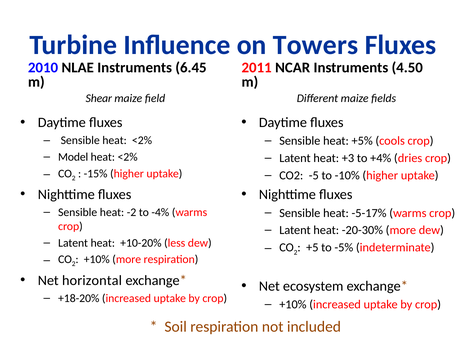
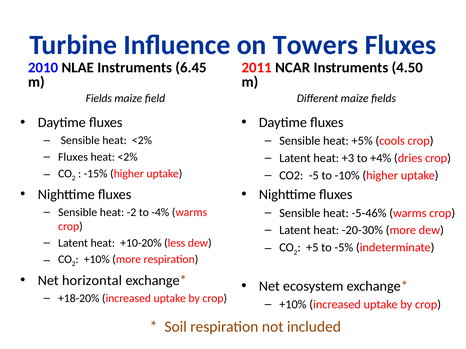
Shear at (99, 99): Shear -> Fields
Model at (73, 157): Model -> Fluxes
-5-17%: -5-17% -> -5-46%
